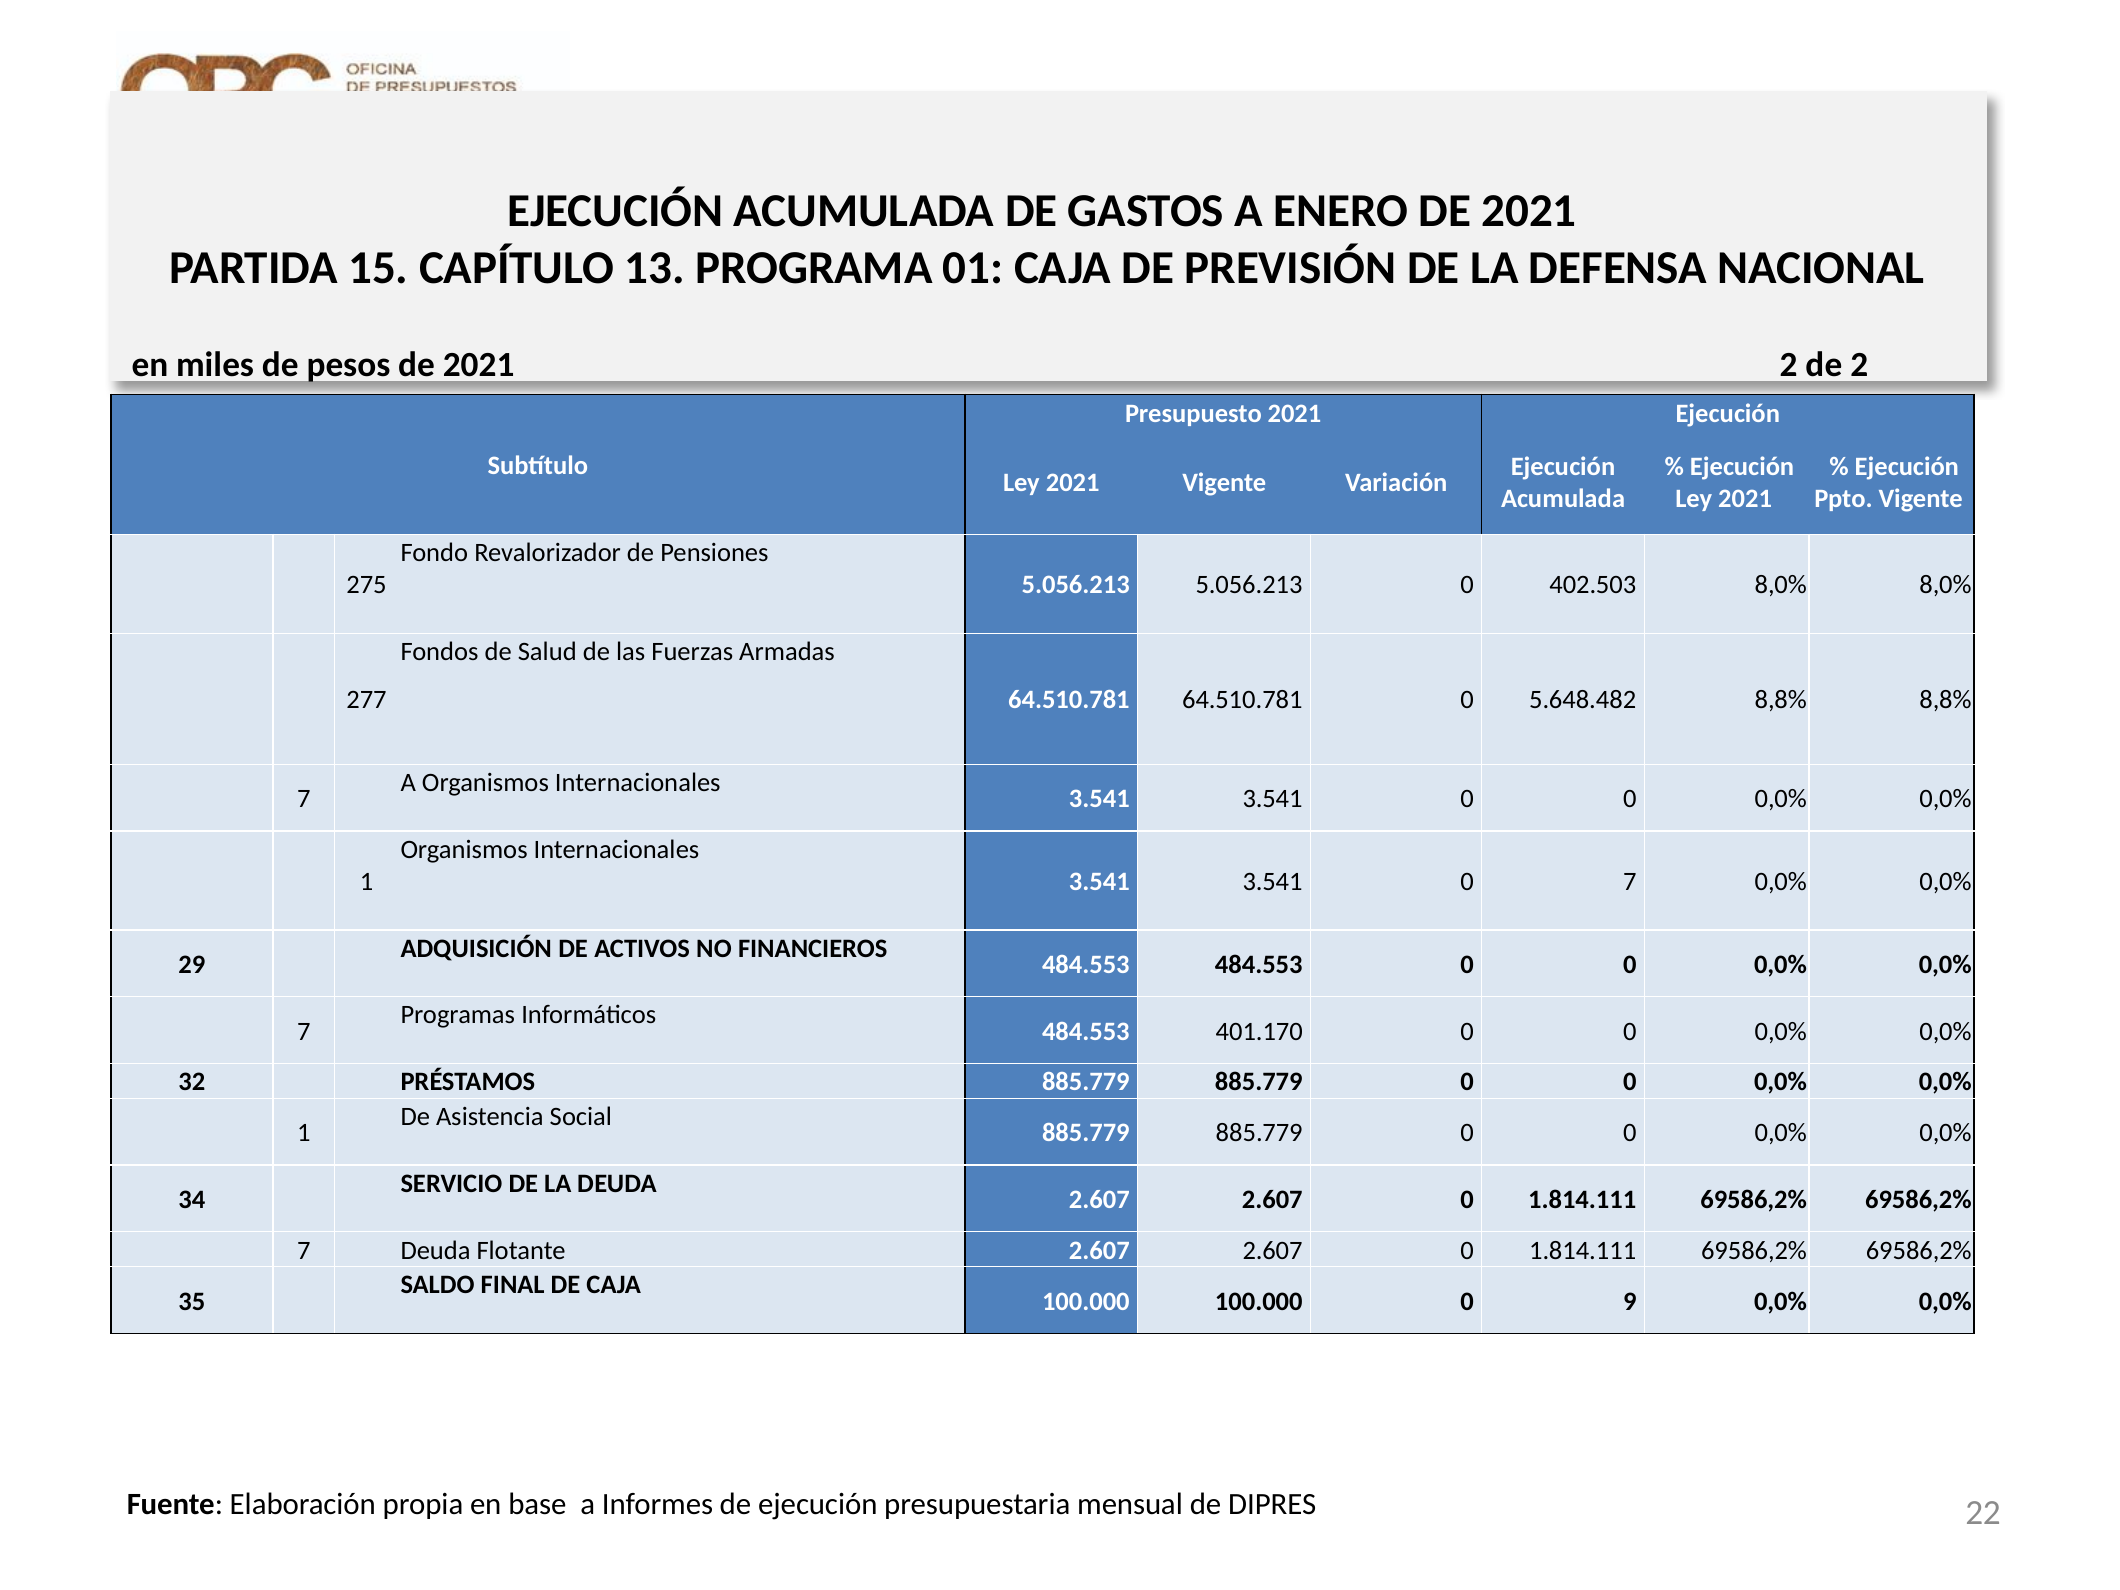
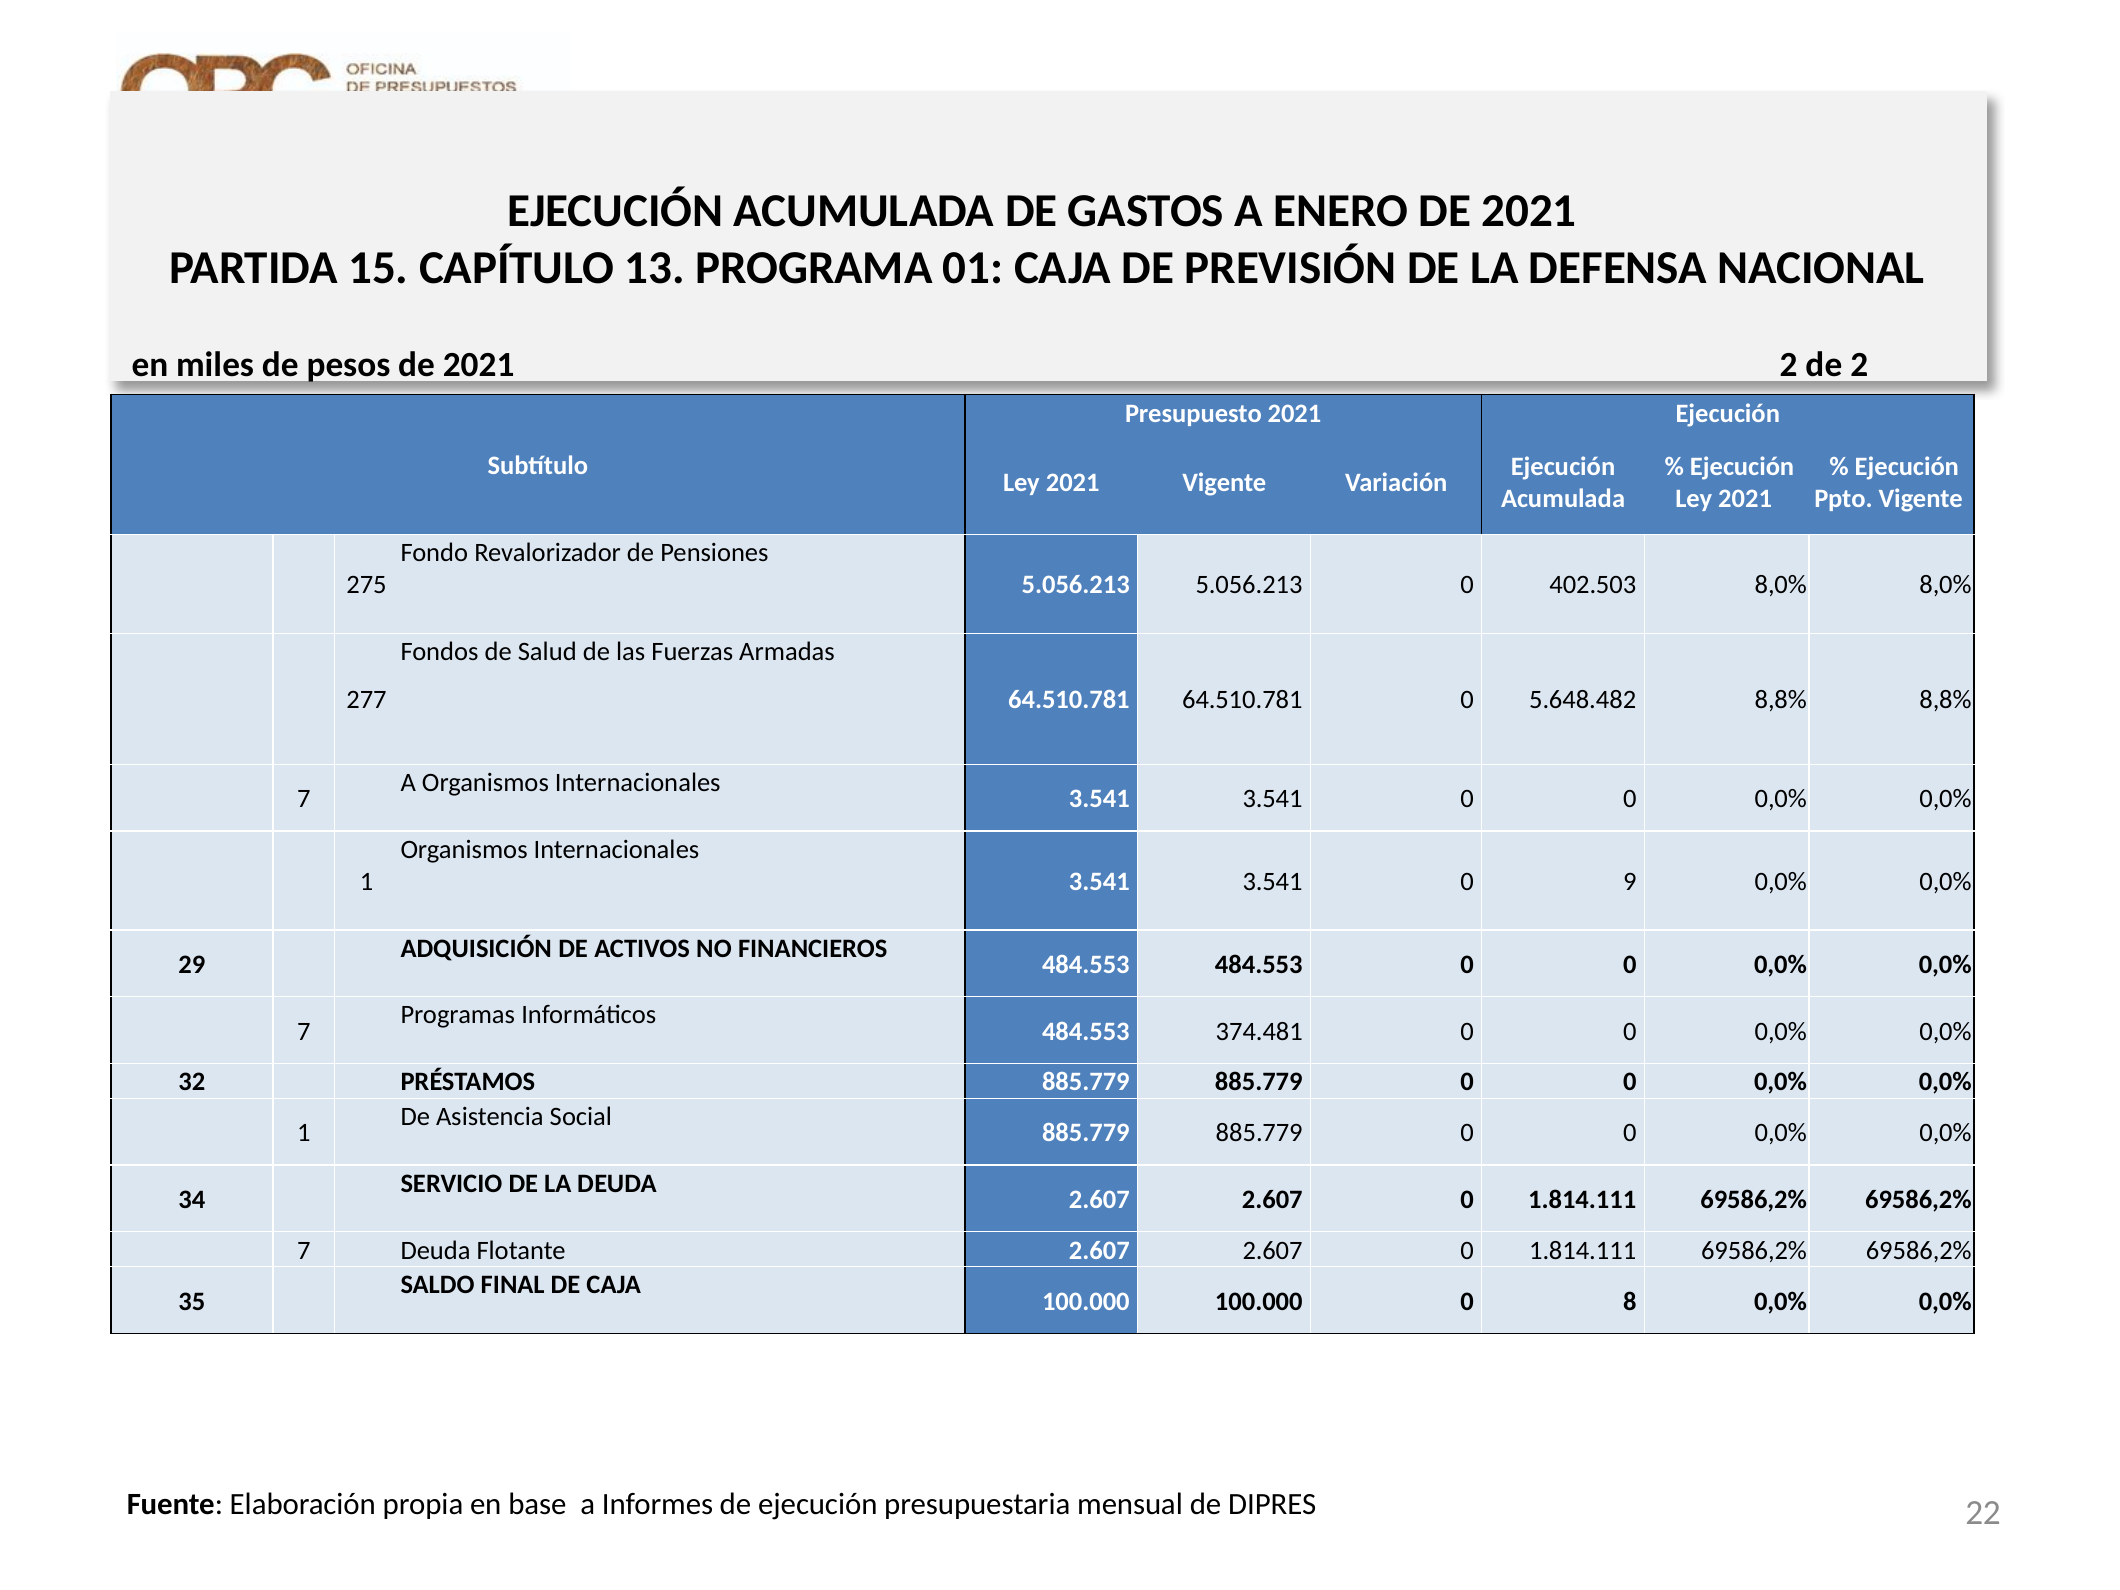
0 7: 7 -> 9
401.170: 401.170 -> 374.481
9: 9 -> 8
